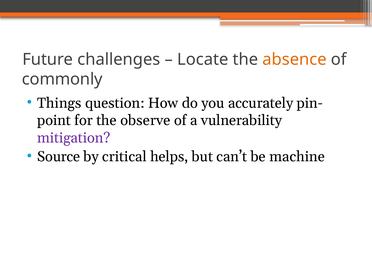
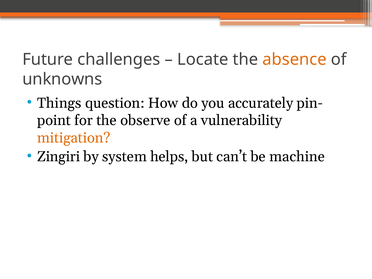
commonly: commonly -> unknowns
mitigation colour: purple -> orange
Source: Source -> Zingiri
critical: critical -> system
